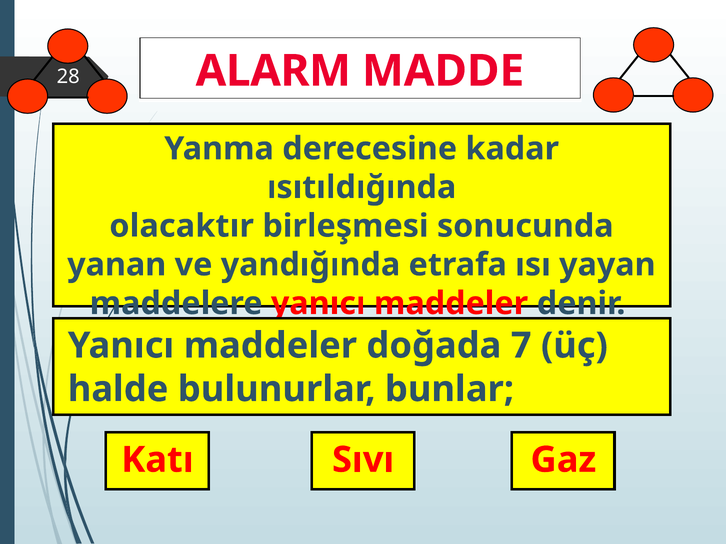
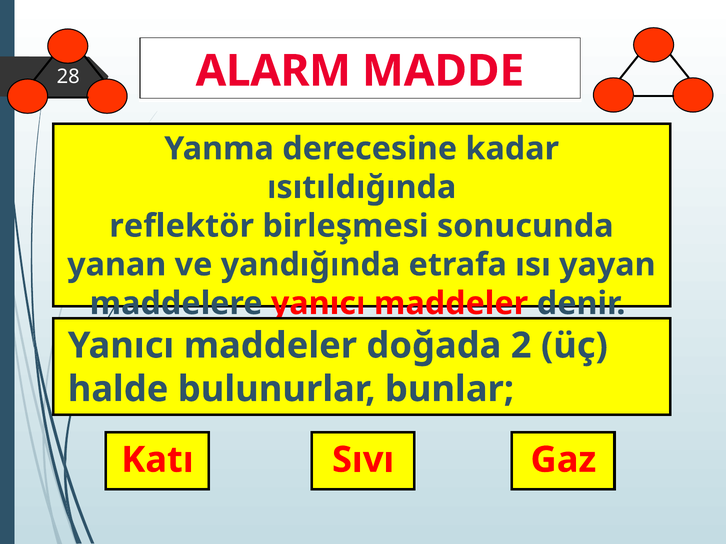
olacaktır: olacaktır -> reflektör
7: 7 -> 2
